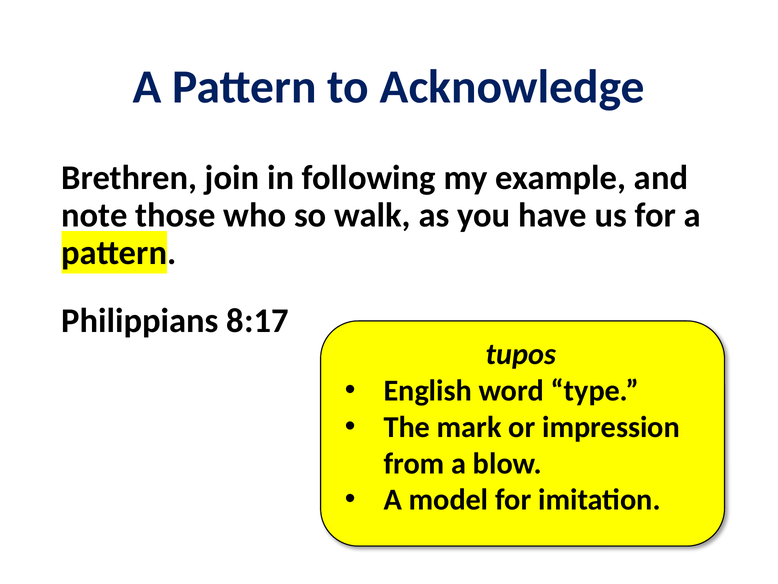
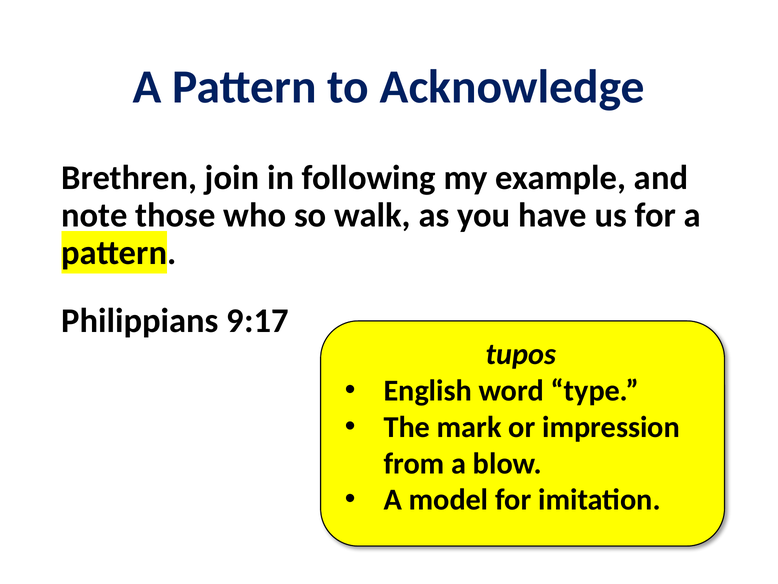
8:17: 8:17 -> 9:17
